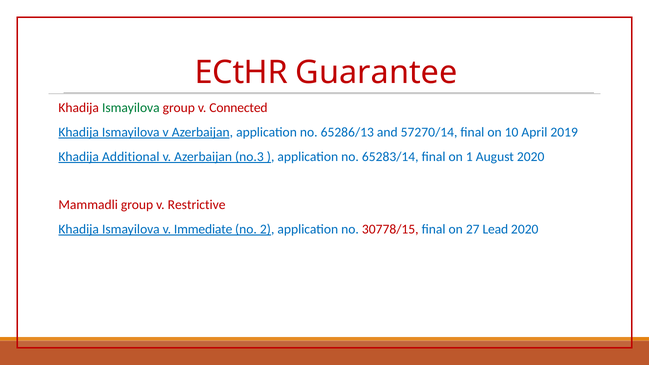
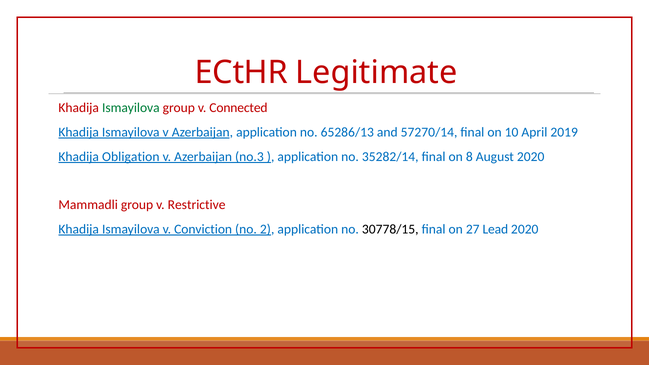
Guarantee: Guarantee -> Legitimate
Additional: Additional -> Obligation
65283/14: 65283/14 -> 35282/14
1: 1 -> 8
Immediate: Immediate -> Conviction
30778/15 colour: red -> black
